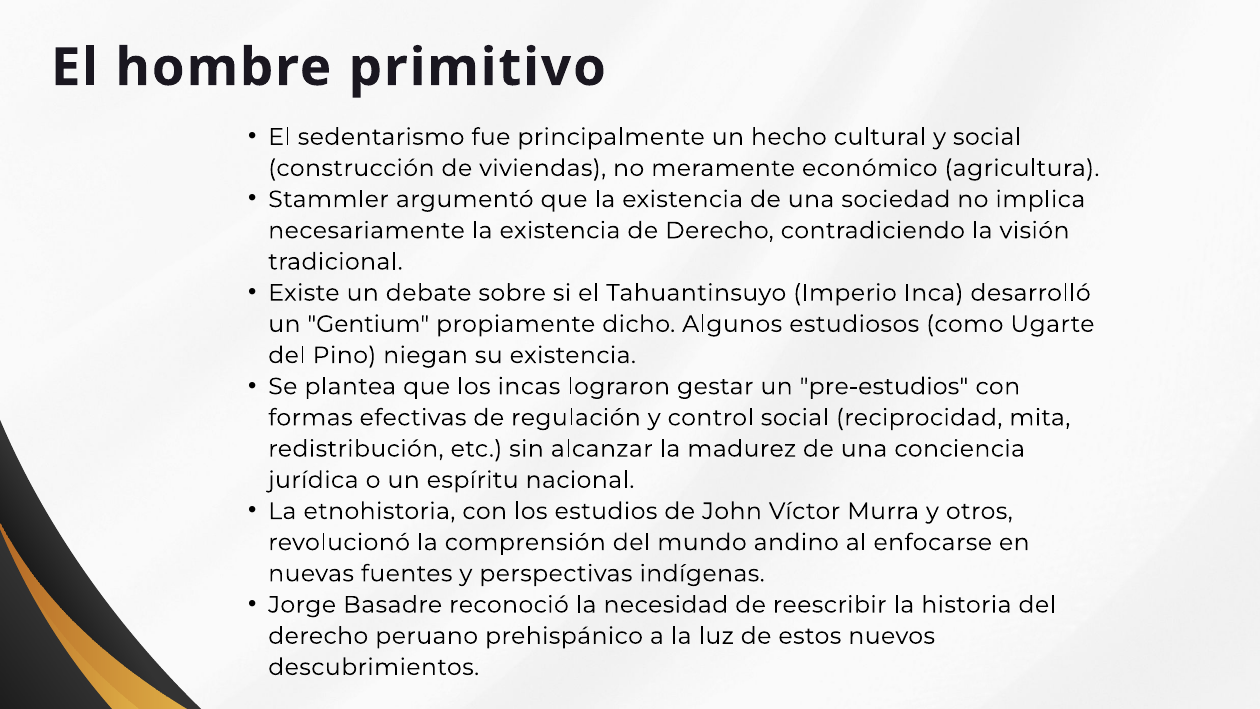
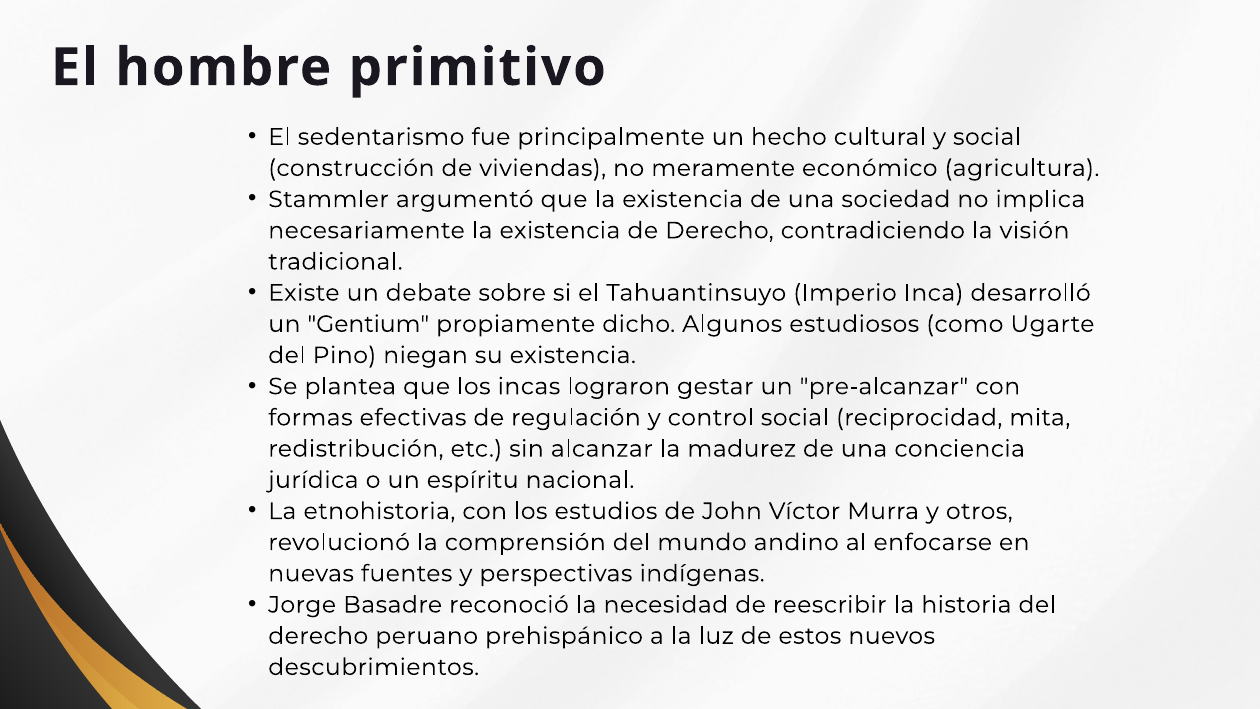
pre-estudios: pre-estudios -> pre-alcanzar
